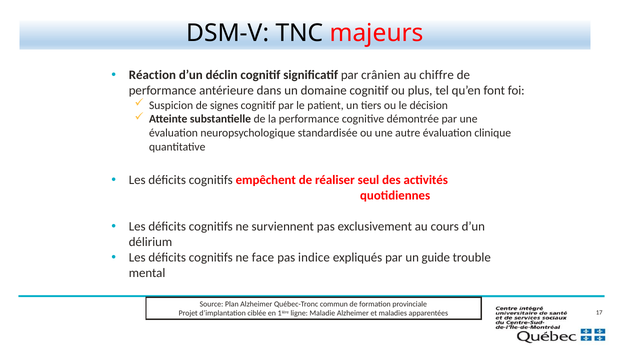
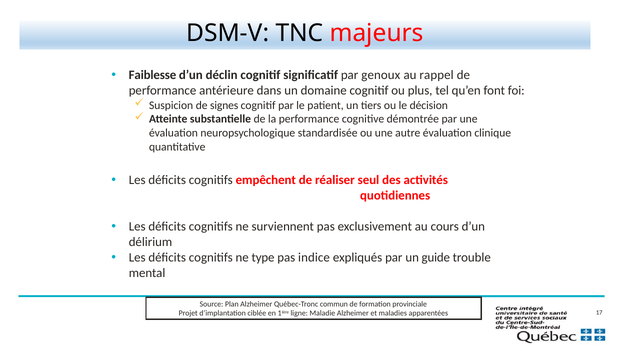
Réaction: Réaction -> Faiblesse
crânien: crânien -> genoux
chiffre: chiffre -> rappel
face: face -> type
